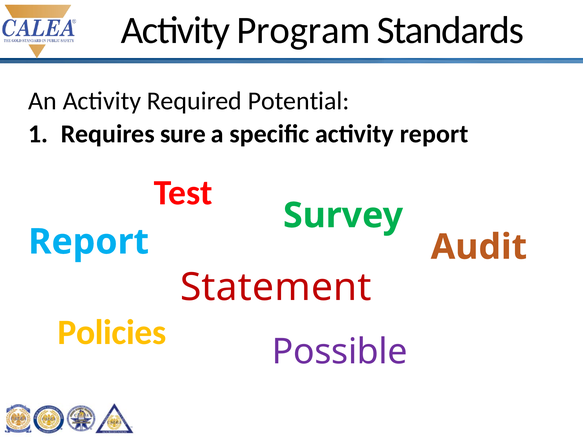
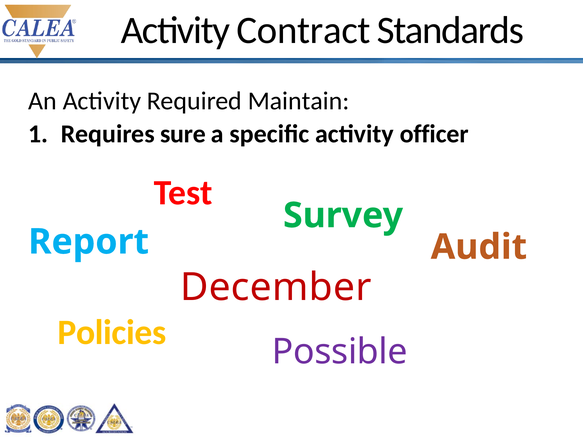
Program: Program -> Contract
Potential: Potential -> Maintain
activity report: report -> officer
Statement: Statement -> December
